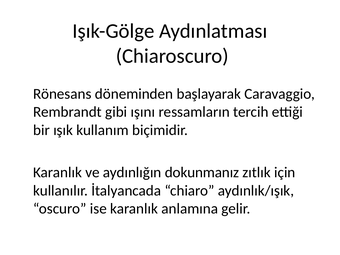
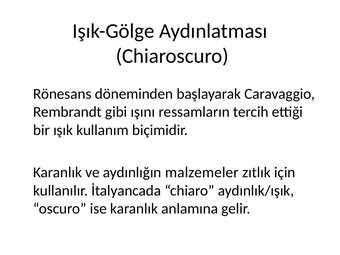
dokunmanız: dokunmanız -> malzemeler
